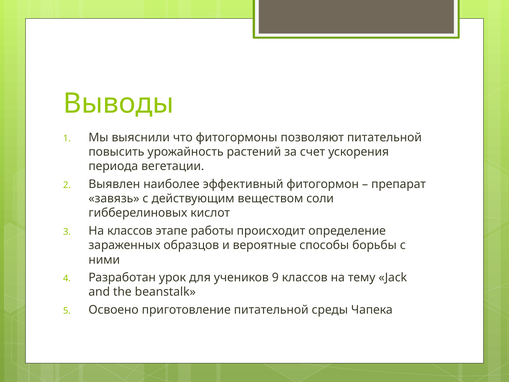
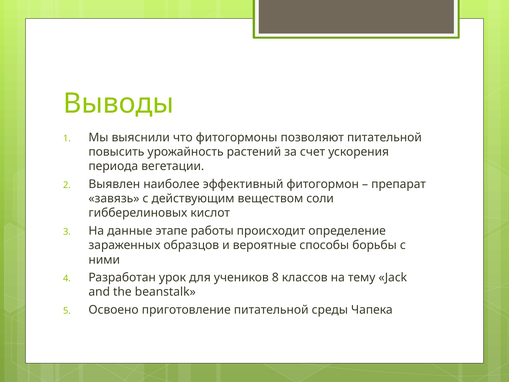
На классов: классов -> данные
9: 9 -> 8
